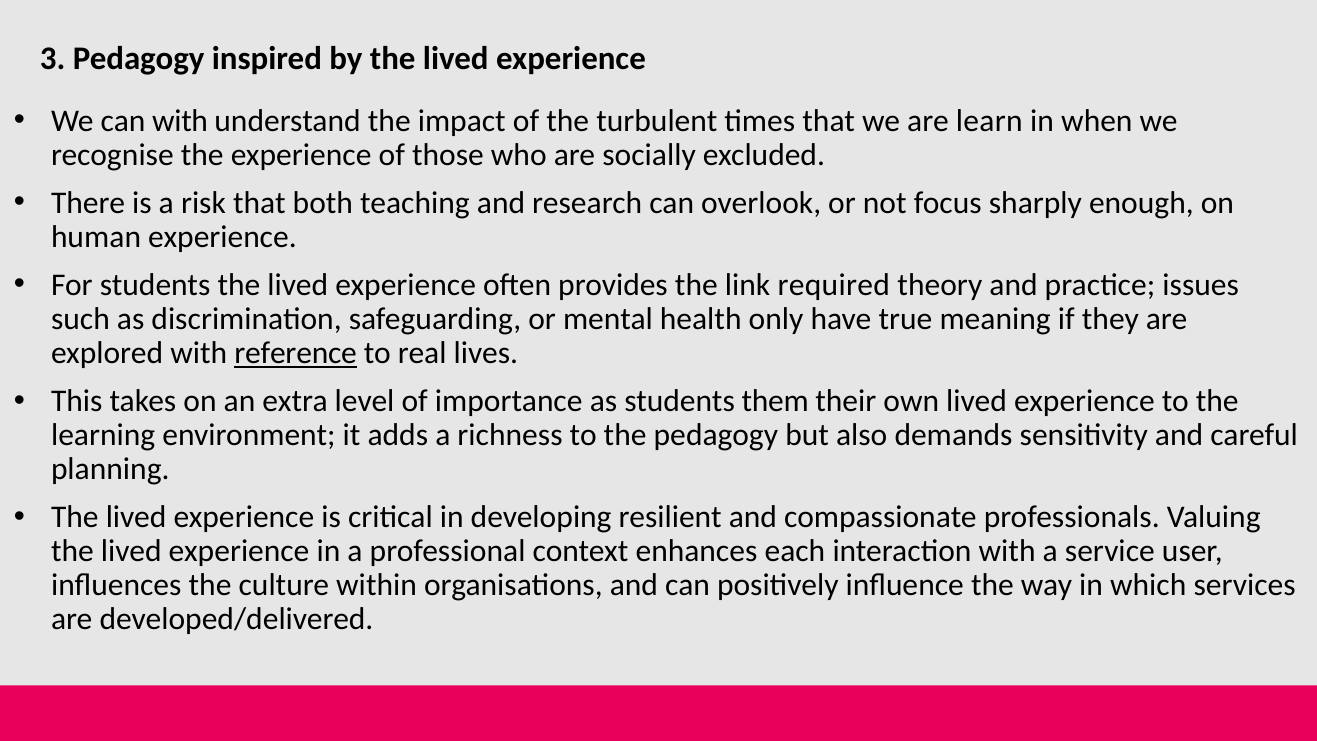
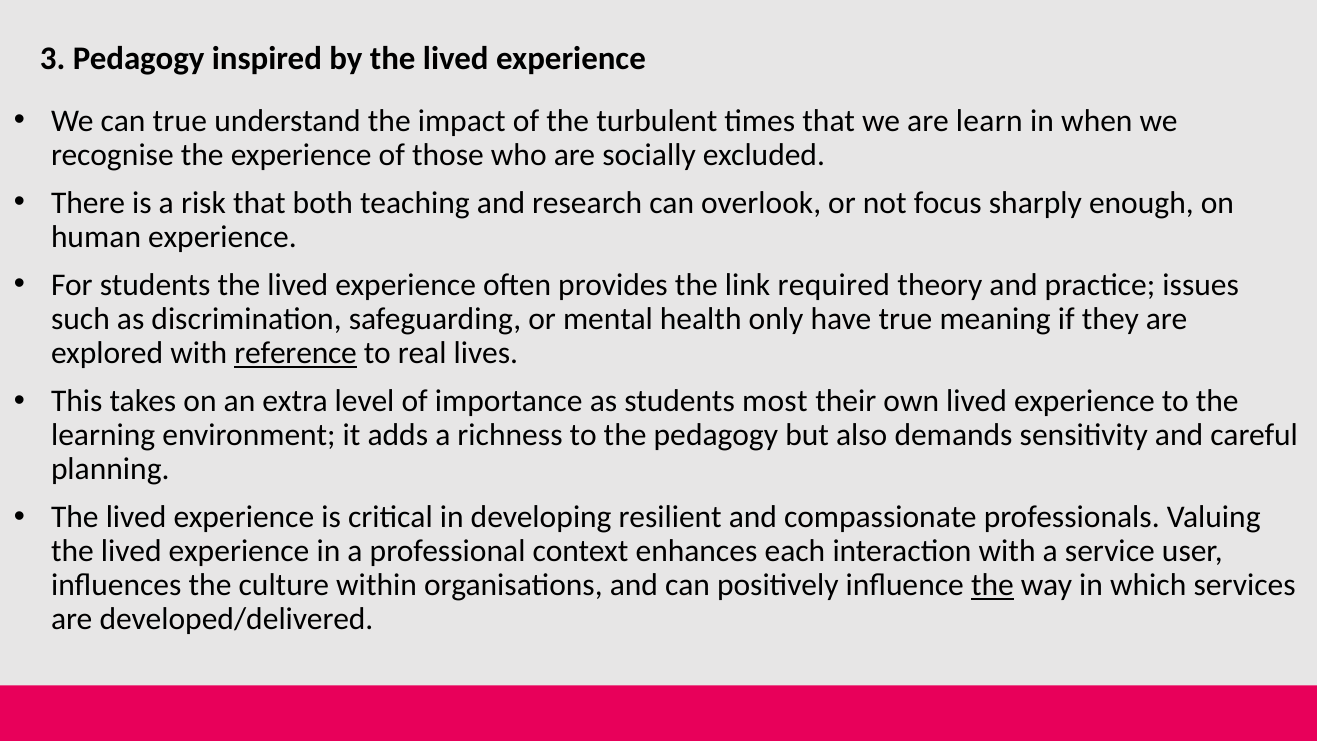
can with: with -> true
them: them -> most
the at (992, 585) underline: none -> present
